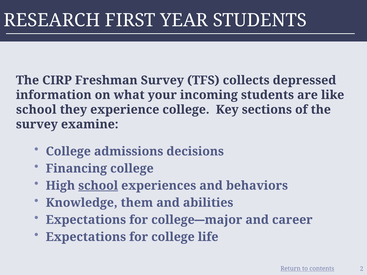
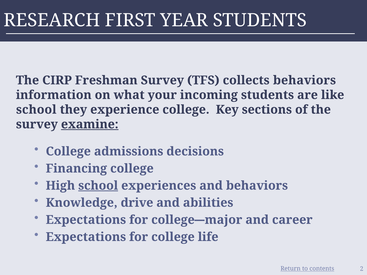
collects depressed: depressed -> behaviors
examine underline: none -> present
them: them -> drive
